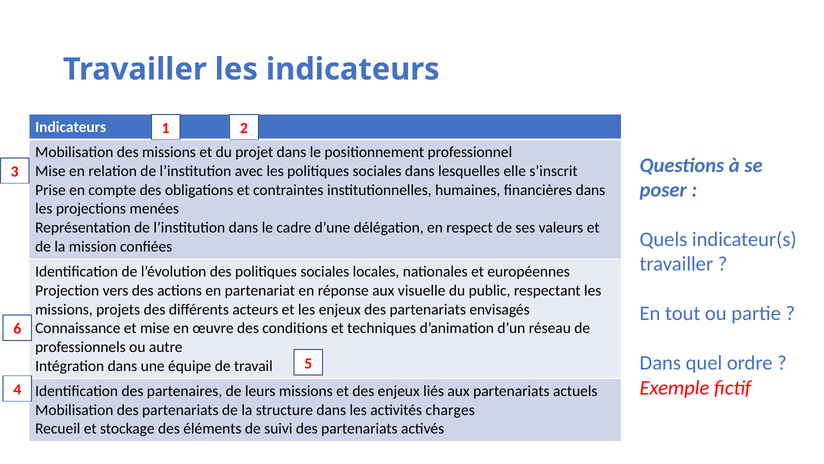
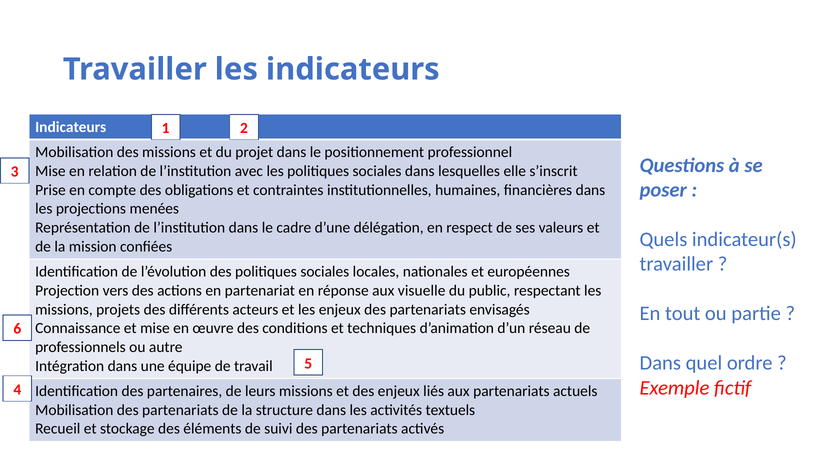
charges: charges -> textuels
